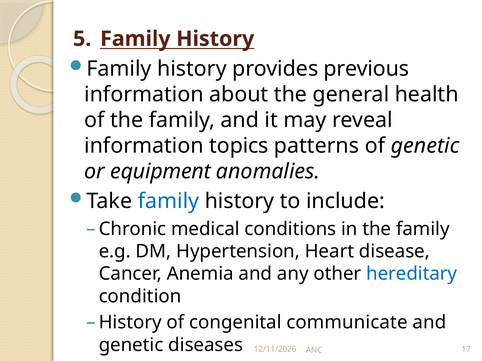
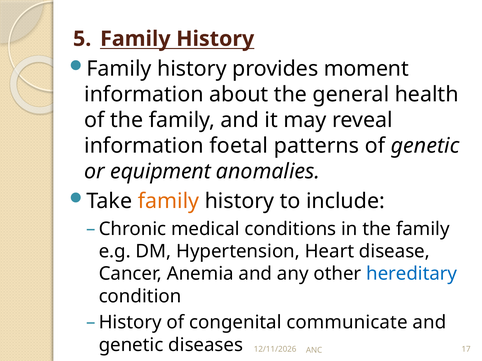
previous: previous -> moment
topics: topics -> foetal
family at (168, 202) colour: blue -> orange
